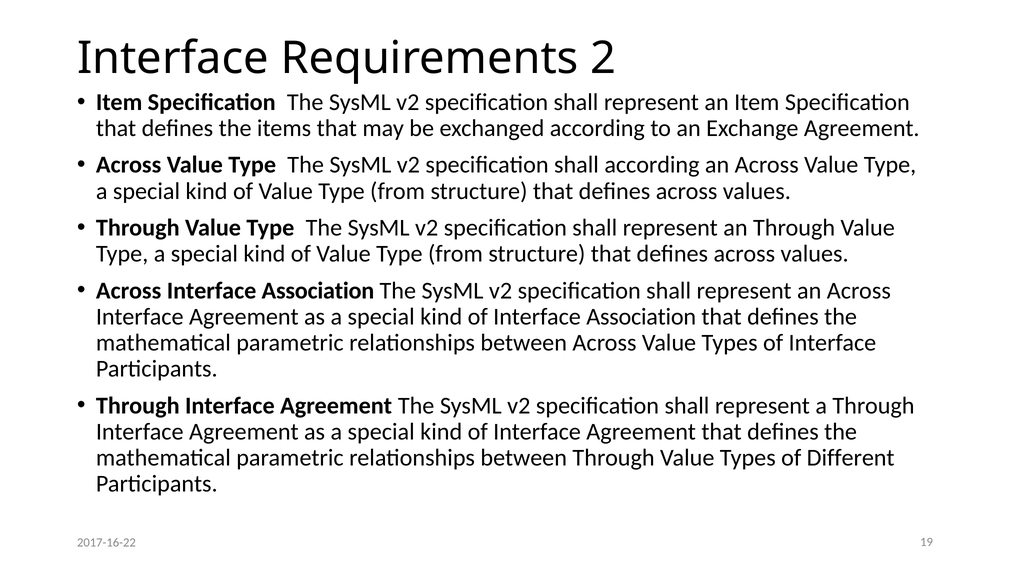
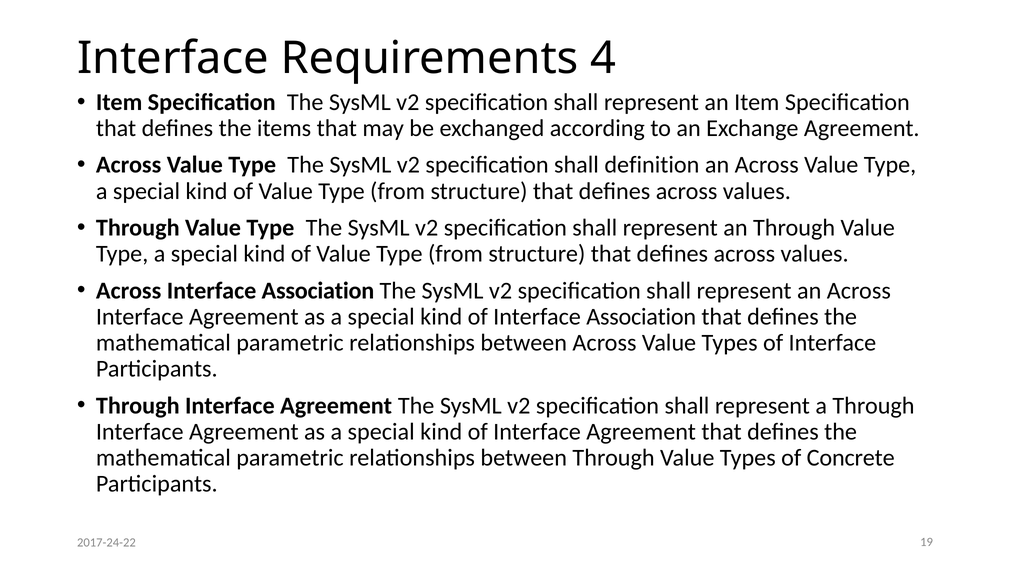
2: 2 -> 4
shall according: according -> definition
Different: Different -> Concrete
2017-16-22: 2017-16-22 -> 2017-24-22
